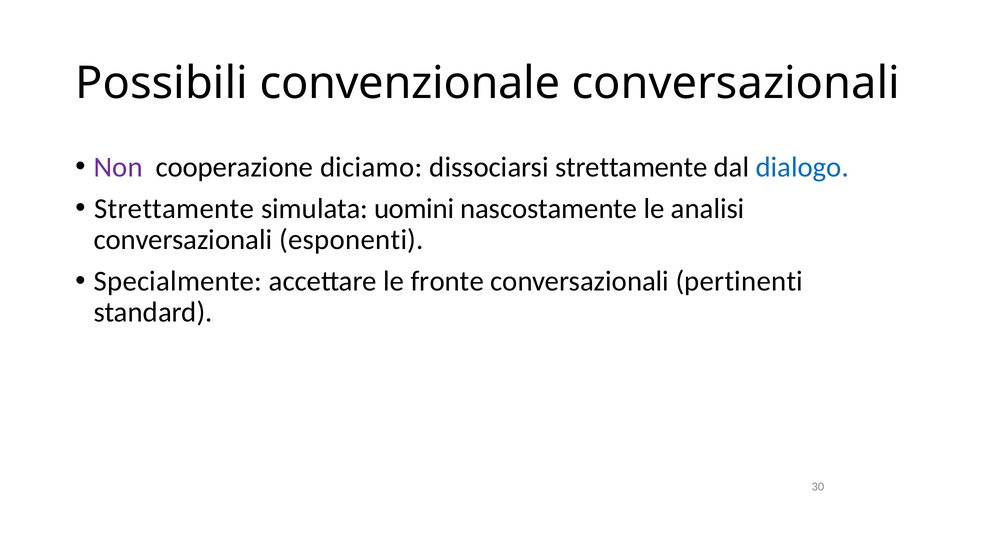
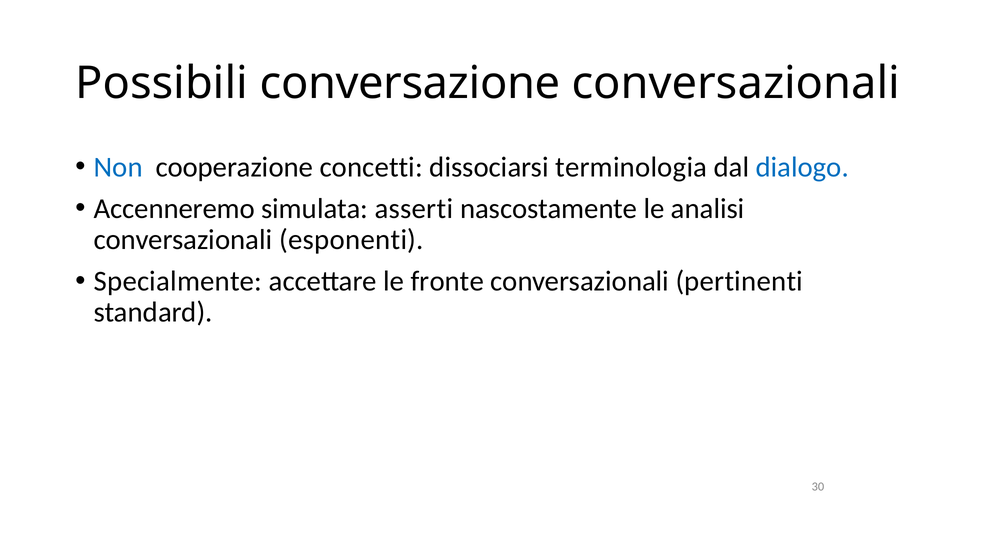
convenzionale: convenzionale -> conversazione
Non colour: purple -> blue
diciamo: diciamo -> concetti
dissociarsi strettamente: strettamente -> terminologia
Strettamente at (174, 208): Strettamente -> Accenneremo
uomini: uomini -> asserti
